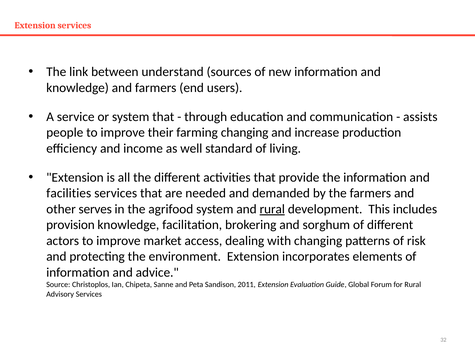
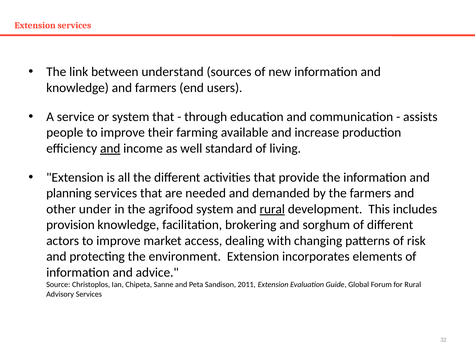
farming changing: changing -> available
and at (110, 149) underline: none -> present
facilities: facilities -> planning
serves: serves -> under
